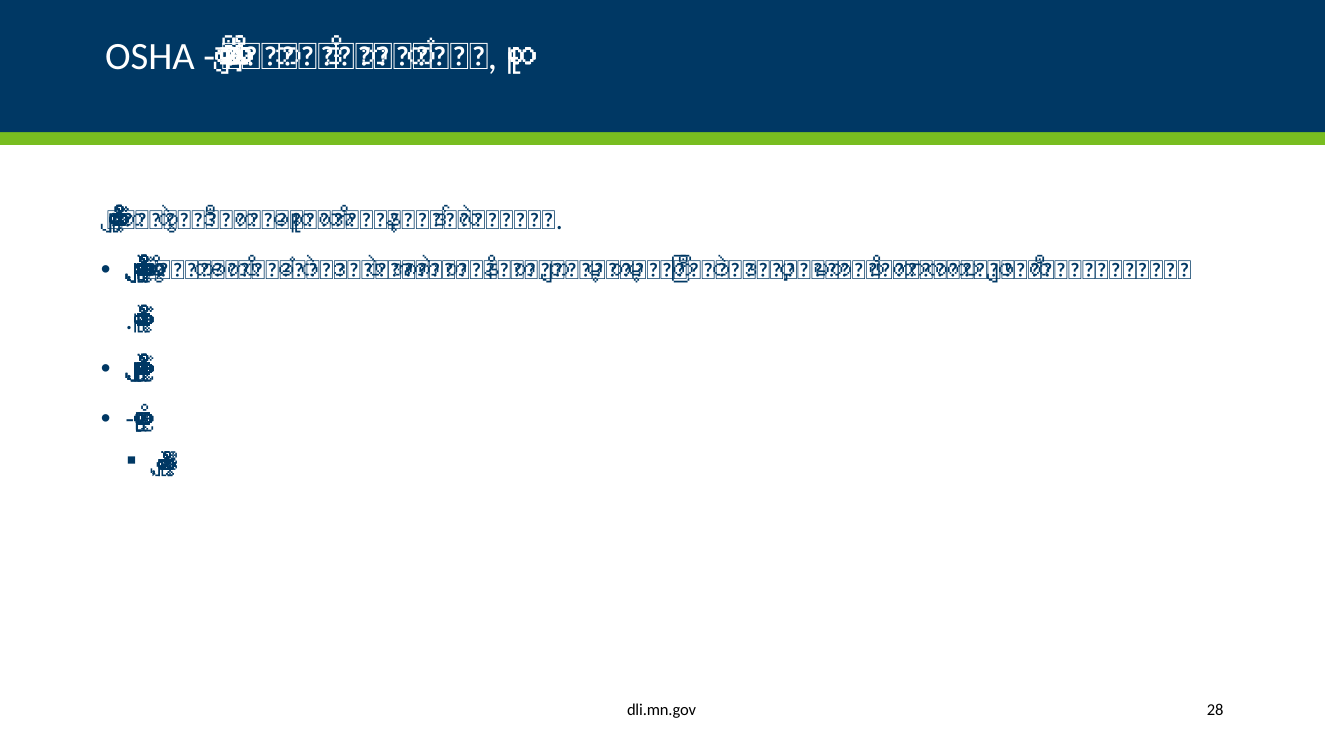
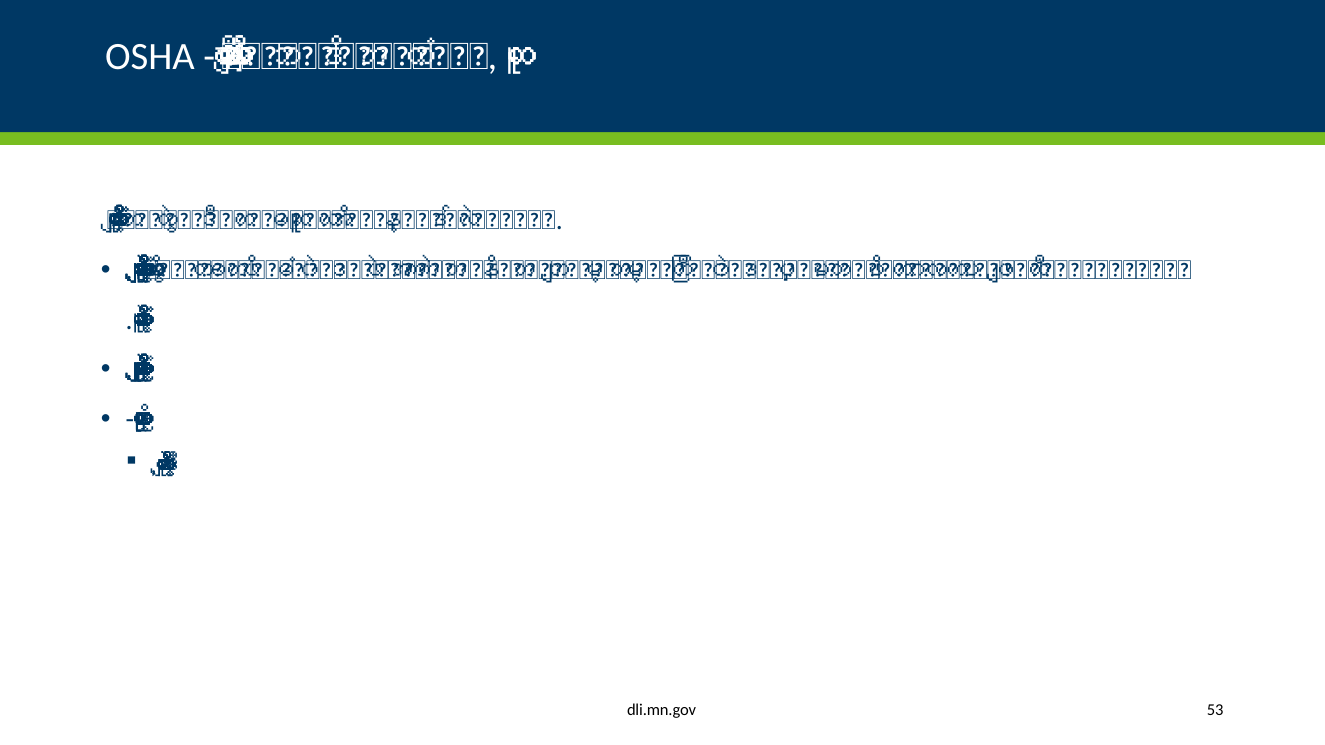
28: 28 -> 53
